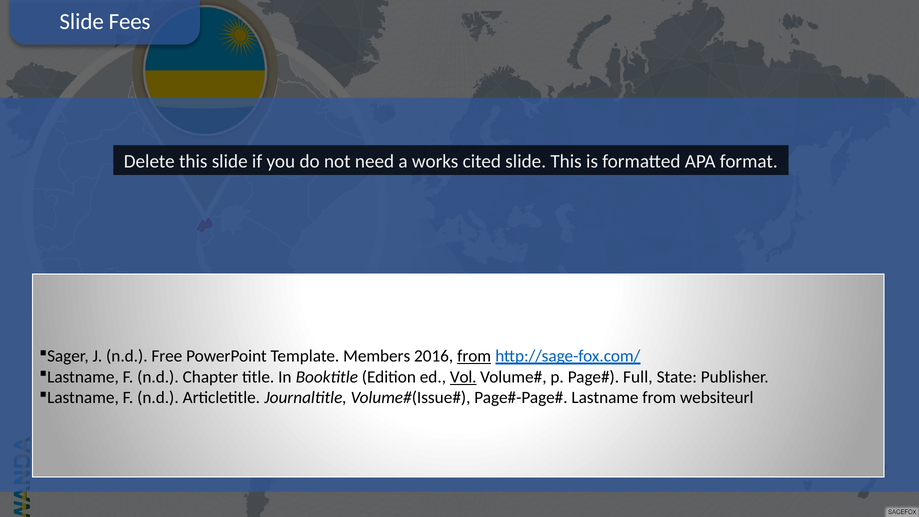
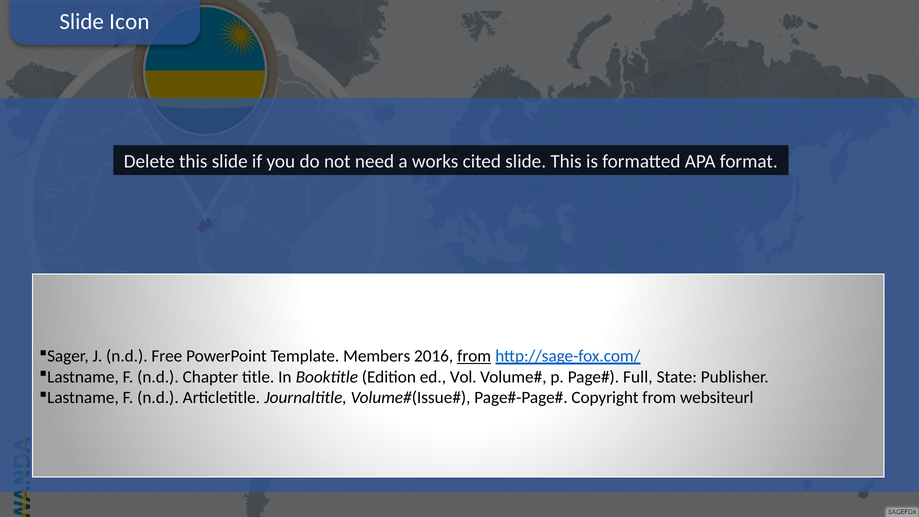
Fees: Fees -> Icon
Vol underline: present -> none
Lastname at (605, 398): Lastname -> Copyright
